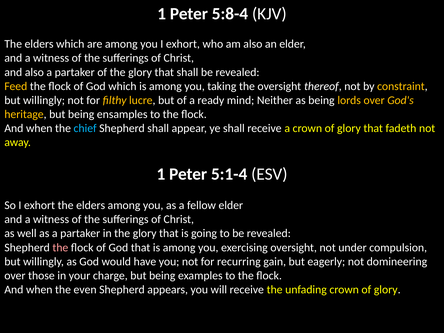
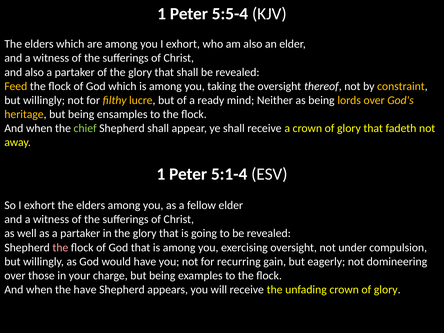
5:8-4: 5:8-4 -> 5:5-4
chief colour: light blue -> light green
the even: even -> have
